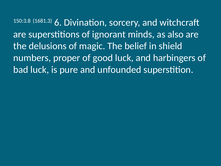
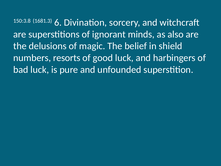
proper: proper -> resorts
